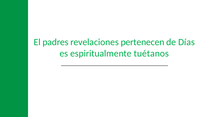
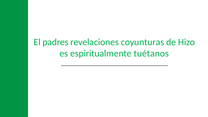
pertenecen: pertenecen -> coyunturas
Días: Días -> Hizo
